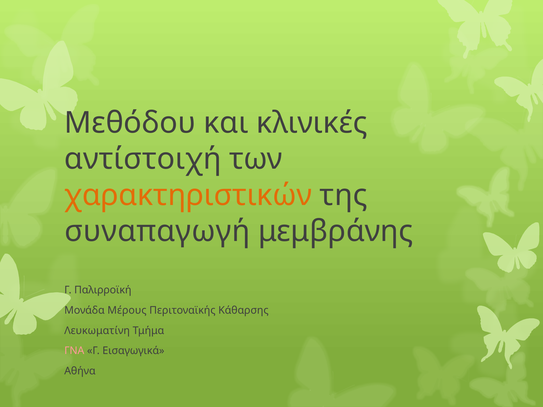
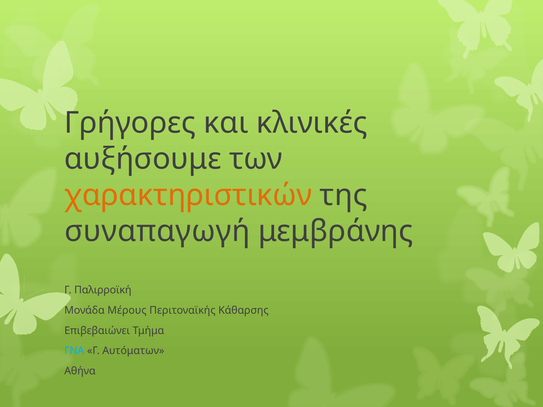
Μεθόδου: Μεθόδου -> Γρήγορες
αντίστοιχή: αντίστοιχή -> αυξήσουμε
Λευκωματίνη: Λευκωματίνη -> Επιβεβαιώνει
ΓΝΑ colour: pink -> light blue
Εισαγωγικά: Εισαγωγικά -> Αυτόματων
